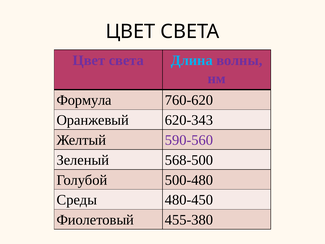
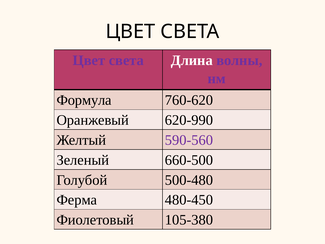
Длина colour: light blue -> white
620-343: 620-343 -> 620-990
568-500: 568-500 -> 660-500
Среды: Среды -> Ферма
455-380: 455-380 -> 105-380
